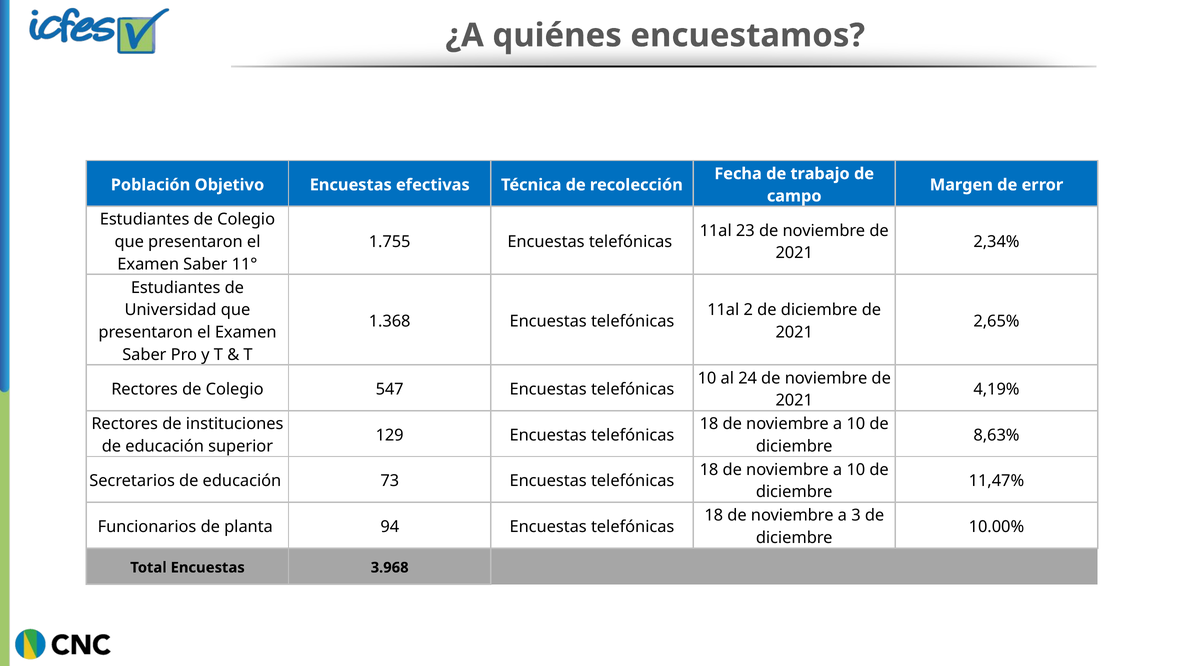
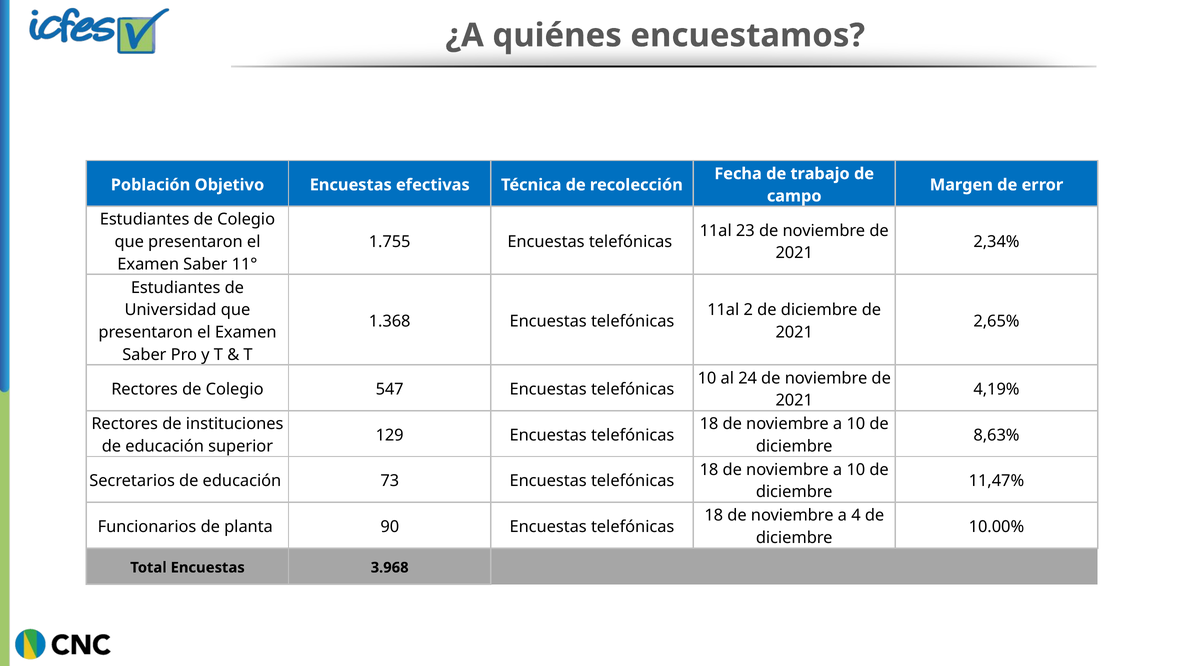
3: 3 -> 4
94: 94 -> 90
